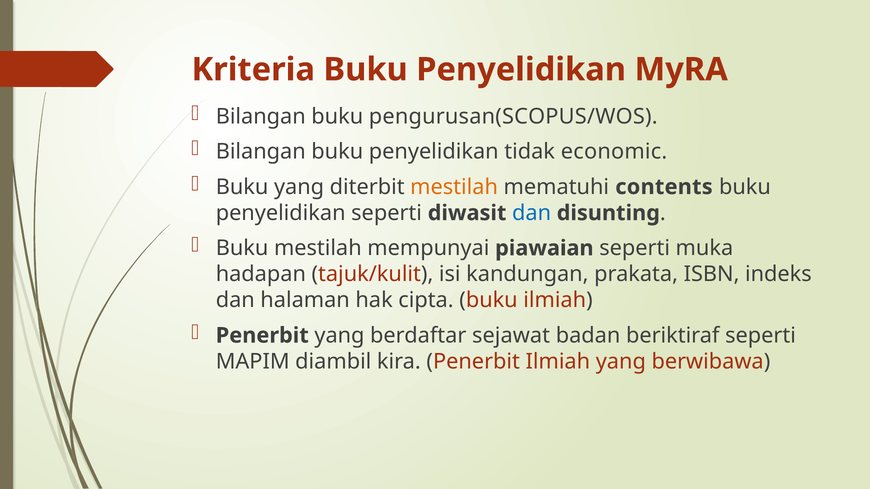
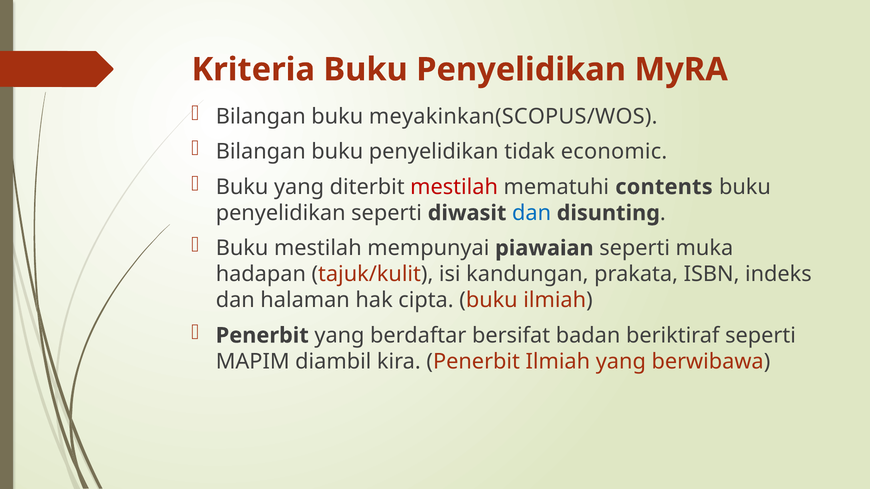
pengurusan(SCOPUS/WOS: pengurusan(SCOPUS/WOS -> meyakinkan(SCOPUS/WOS
mestilah at (454, 187) colour: orange -> red
sejawat: sejawat -> bersifat
